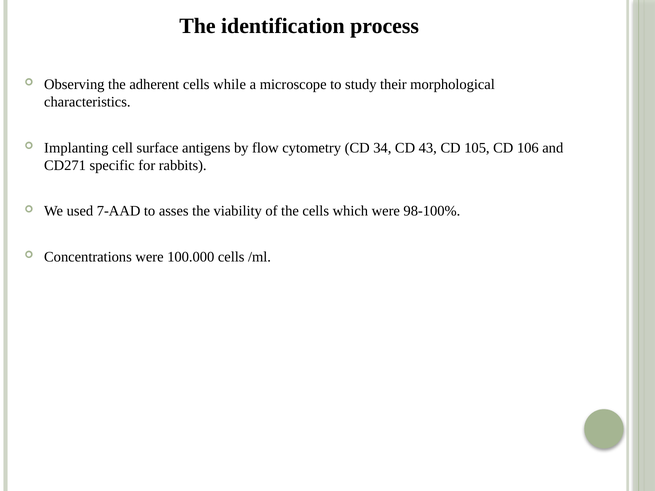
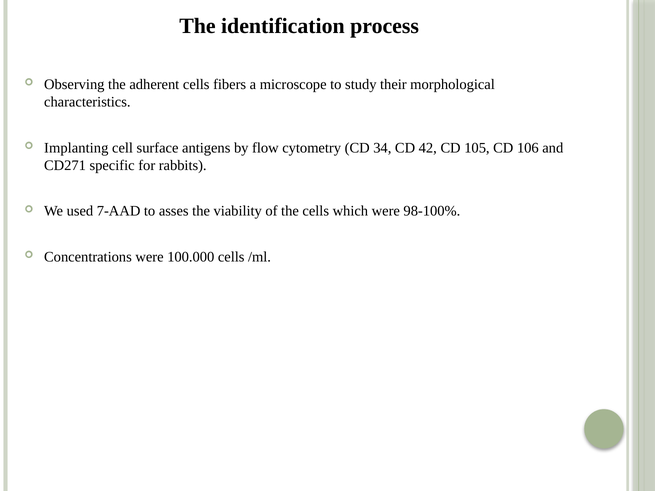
while: while -> fibers
43: 43 -> 42
